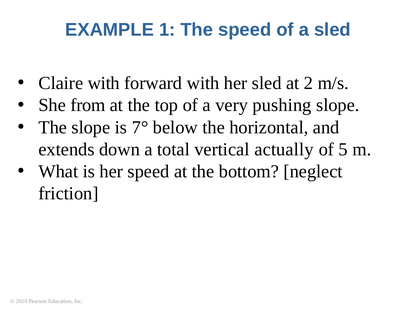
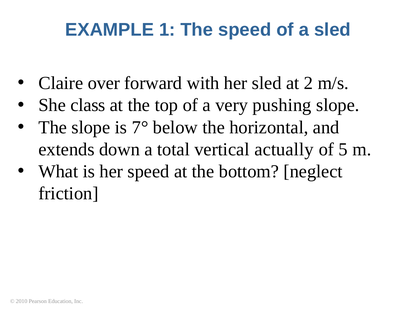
Claire with: with -> over
from: from -> class
